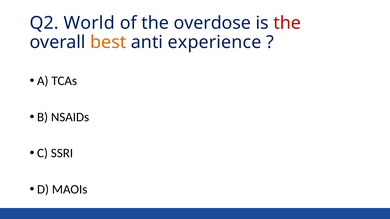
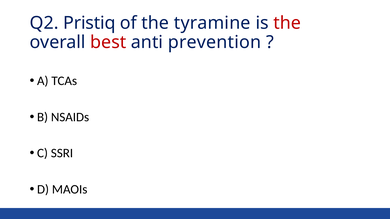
World: World -> Pristiq
overdose: overdose -> tyramine
best colour: orange -> red
experience: experience -> prevention
